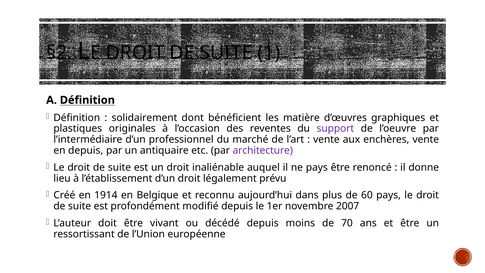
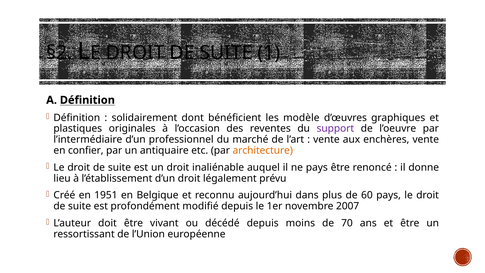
matière: matière -> modèle
en depuis: depuis -> confier
architecture colour: purple -> orange
1914: 1914 -> 1951
